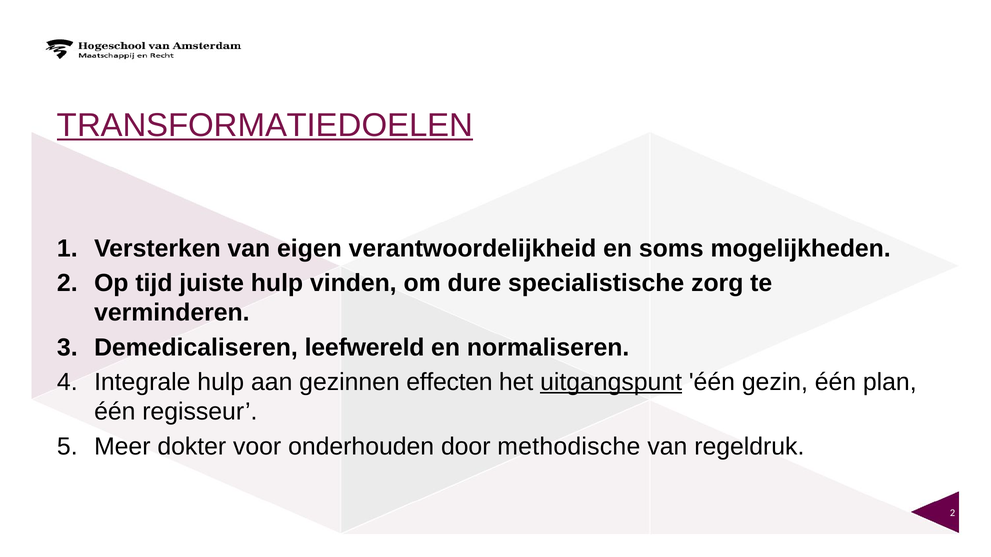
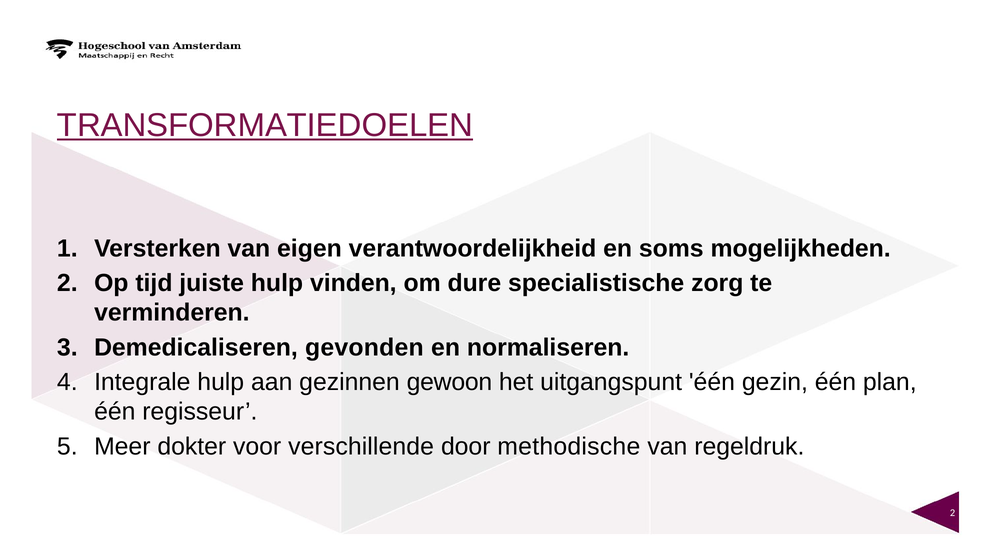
leefwereld: leefwereld -> gevonden
effecten: effecten -> gewoon
uitgangspunt underline: present -> none
onderhouden: onderhouden -> verschillende
